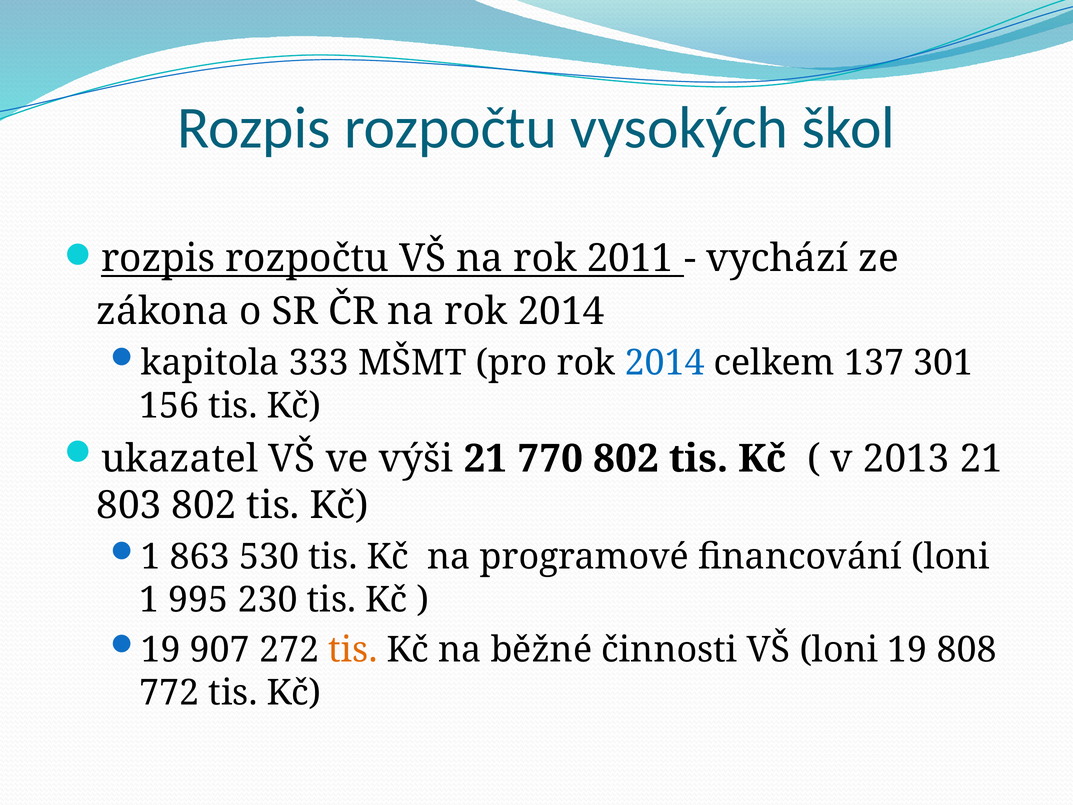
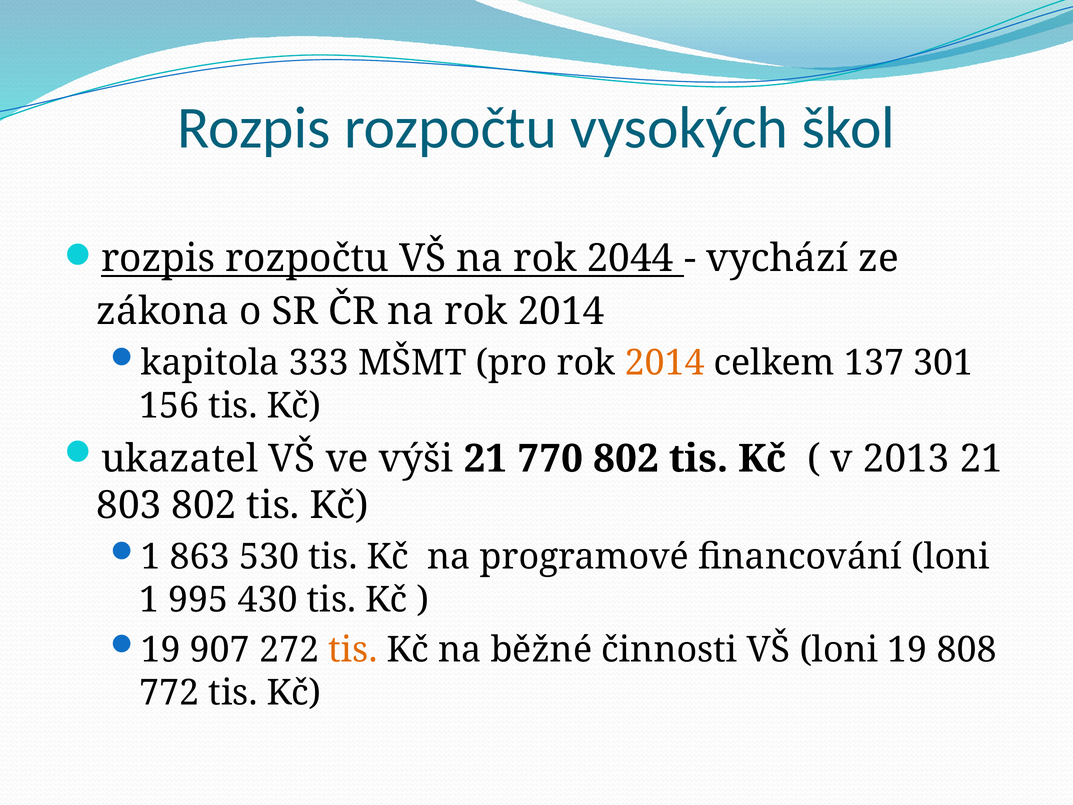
2011: 2011 -> 2044
2014 at (665, 363) colour: blue -> orange
230: 230 -> 430
